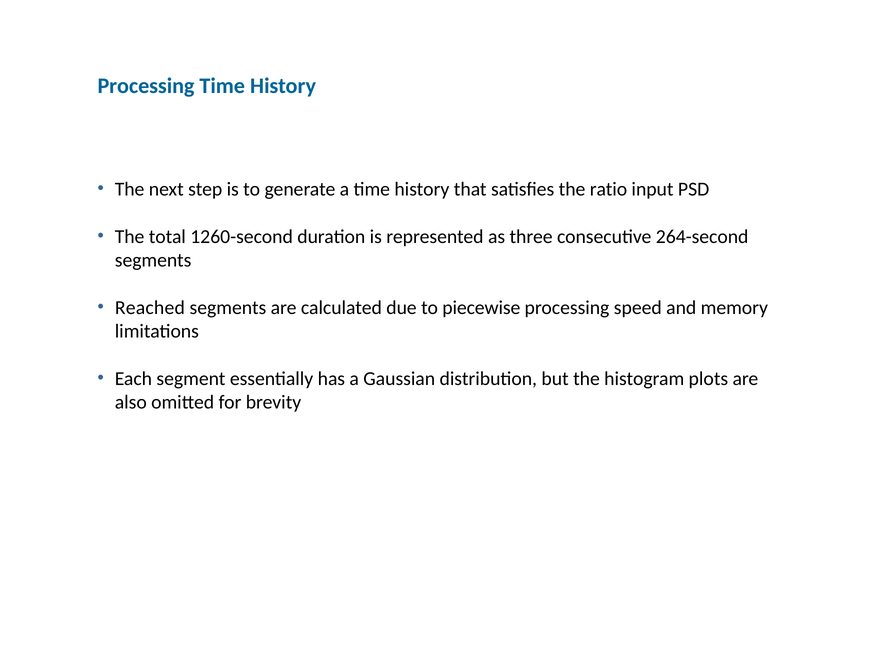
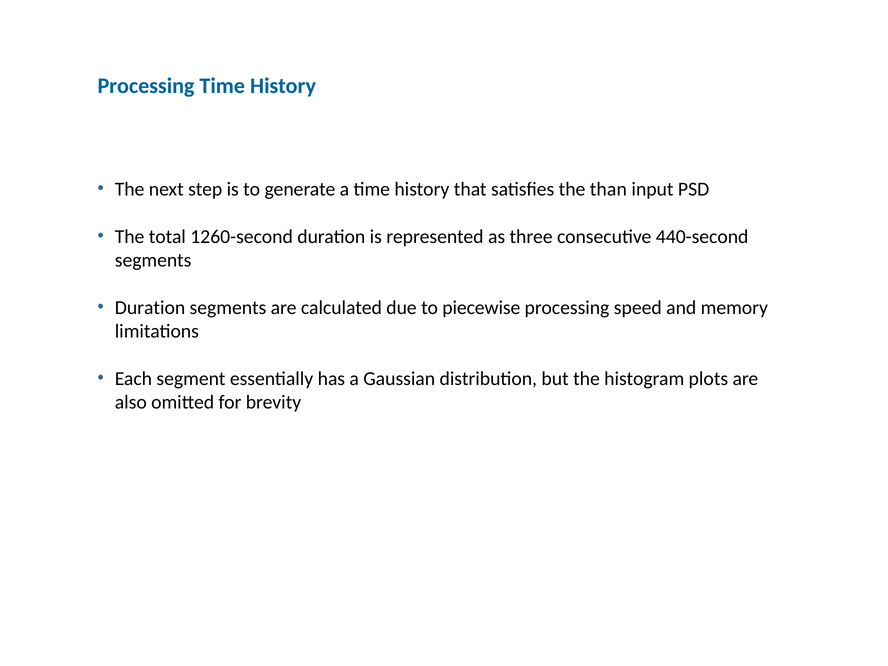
ratio: ratio -> than
264-second: 264-second -> 440-second
Reached at (150, 308): Reached -> Duration
